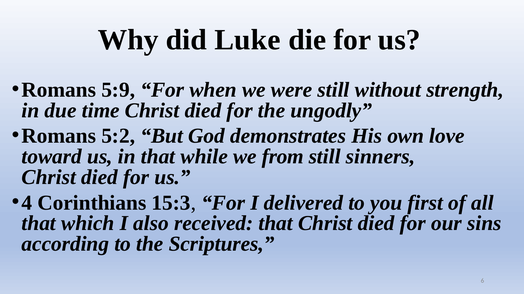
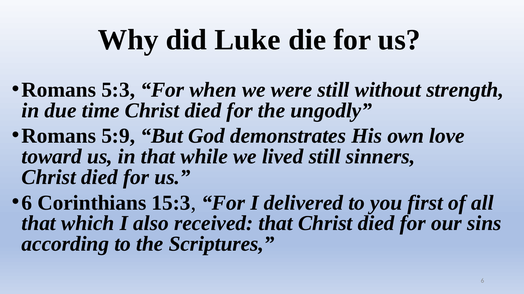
5:9: 5:9 -> 5:3
5:2: 5:2 -> 5:9
from: from -> lived
4 at (27, 203): 4 -> 6
